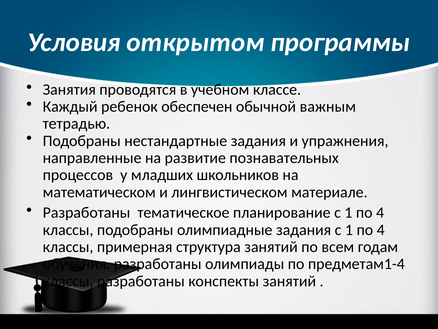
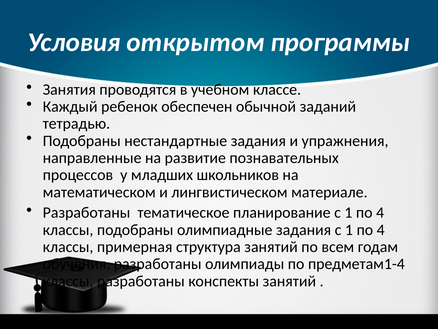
важным: важным -> заданий
